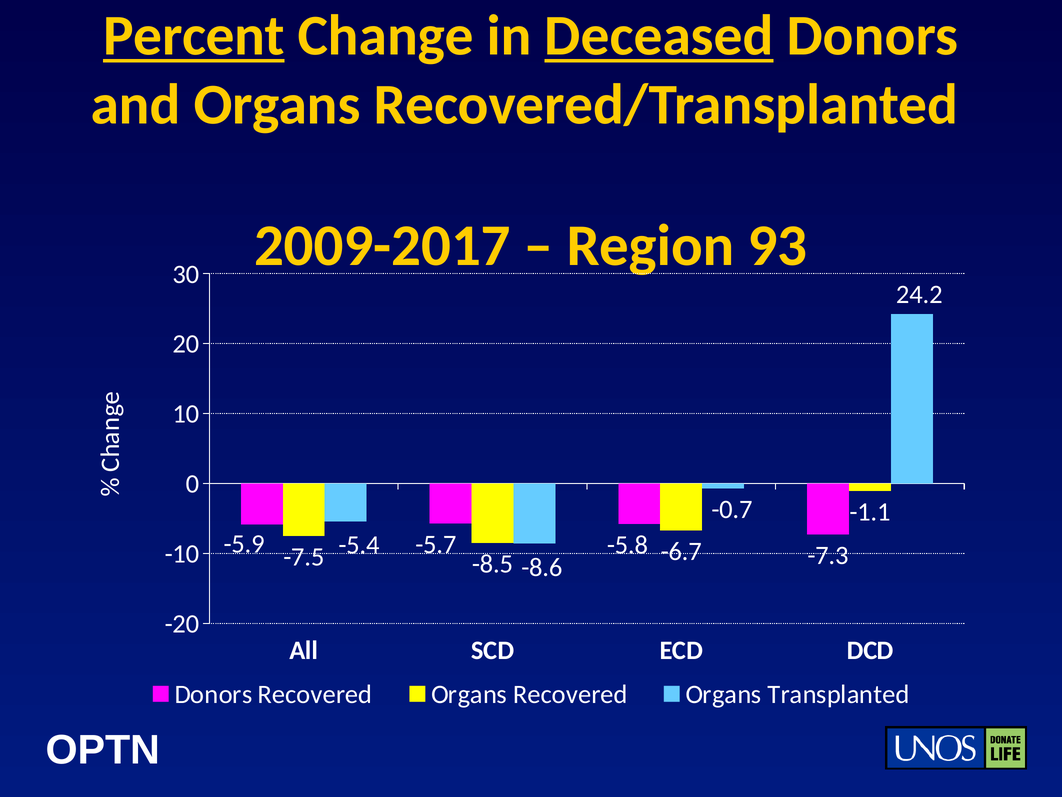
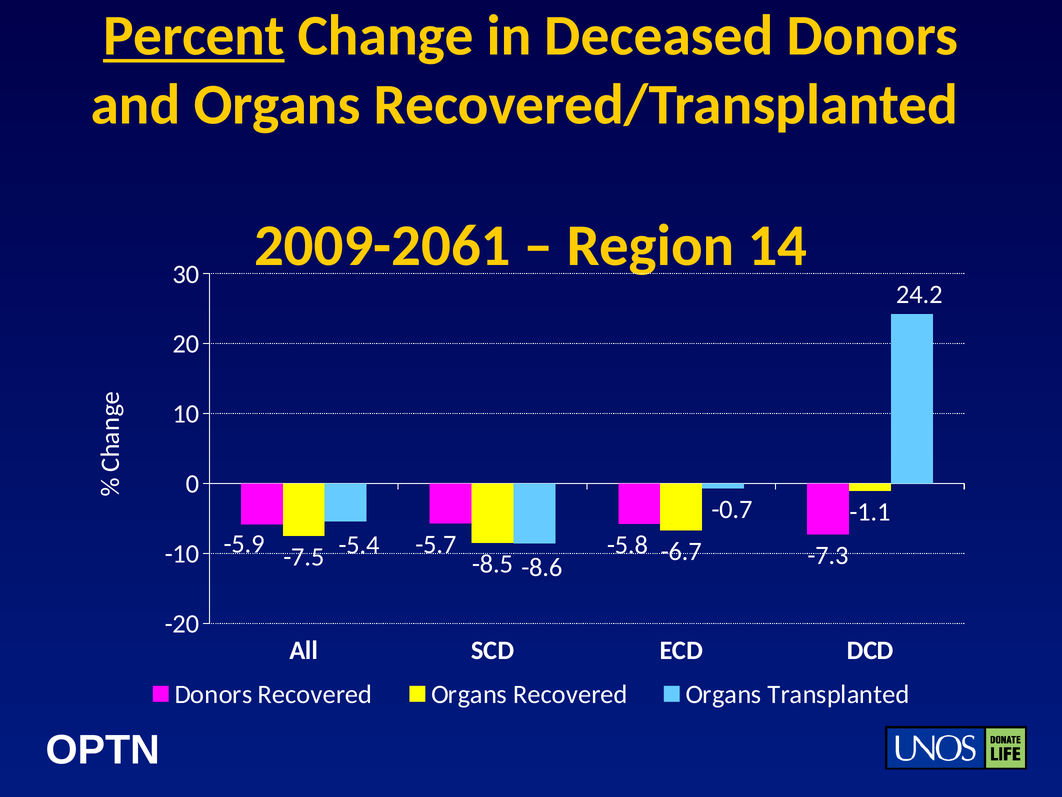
Deceased underline: present -> none
2009-2017: 2009-2017 -> 2009-2061
93: 93 -> 14
